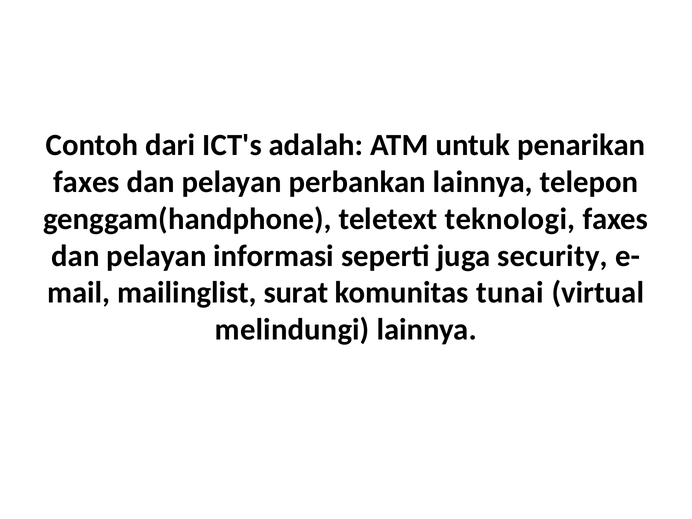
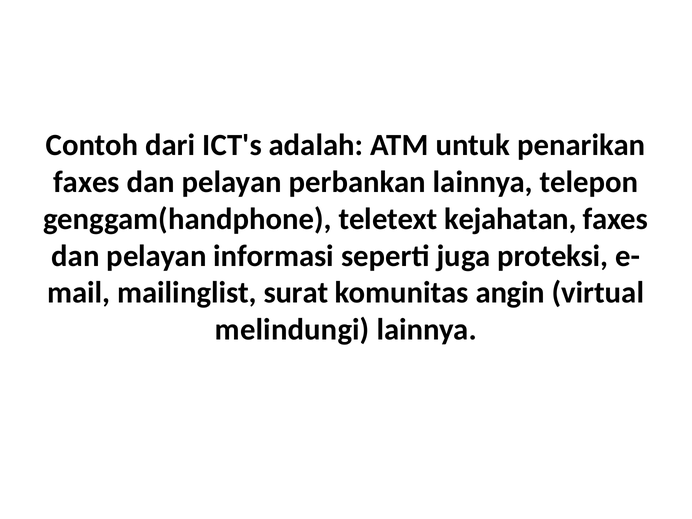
teknologi: teknologi -> kejahatan
security: security -> proteksi
tunai: tunai -> angin
